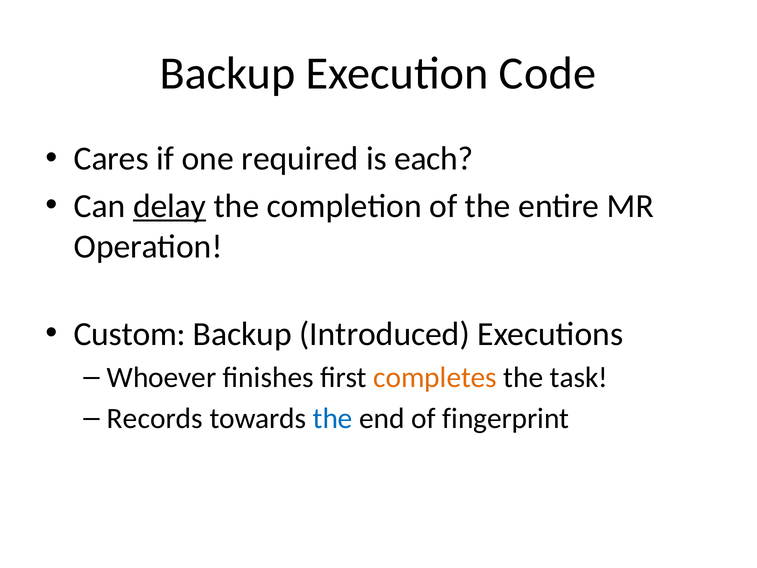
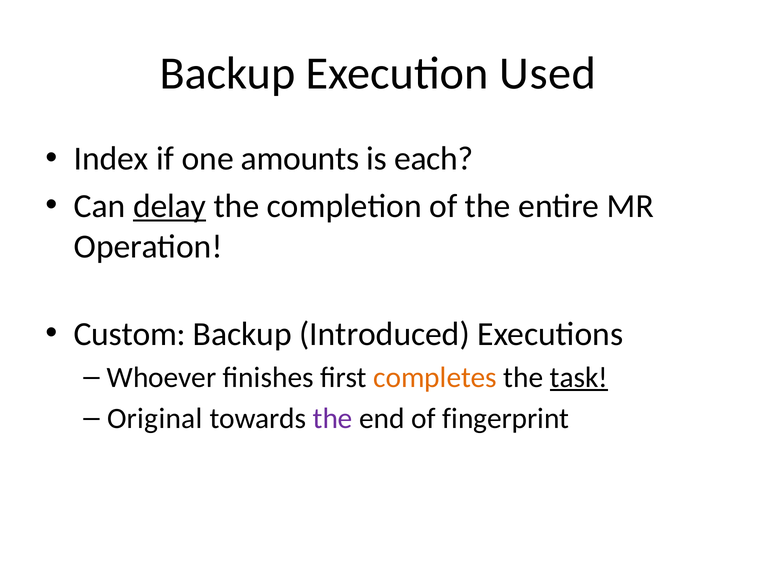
Code: Code -> Used
Cares: Cares -> Index
required: required -> amounts
task underline: none -> present
Records: Records -> Original
the at (333, 419) colour: blue -> purple
